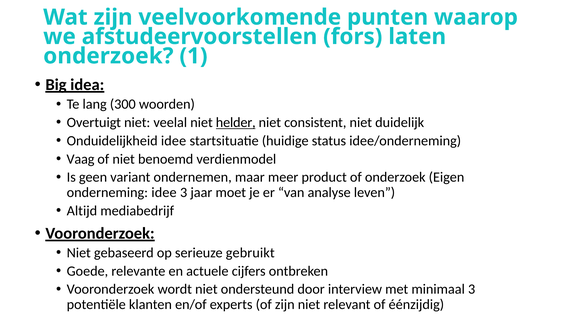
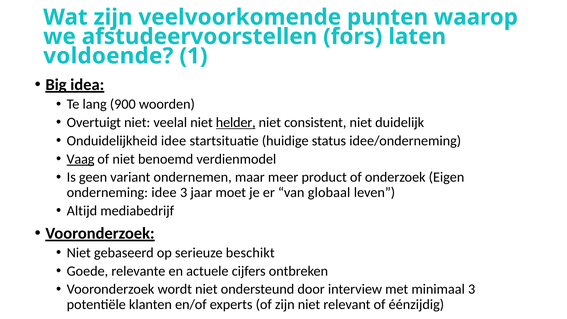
onderzoek at (108, 56): onderzoek -> voldoende
300: 300 -> 900
Vaag underline: none -> present
analyse: analyse -> globaal
gebruikt: gebruikt -> beschikt
